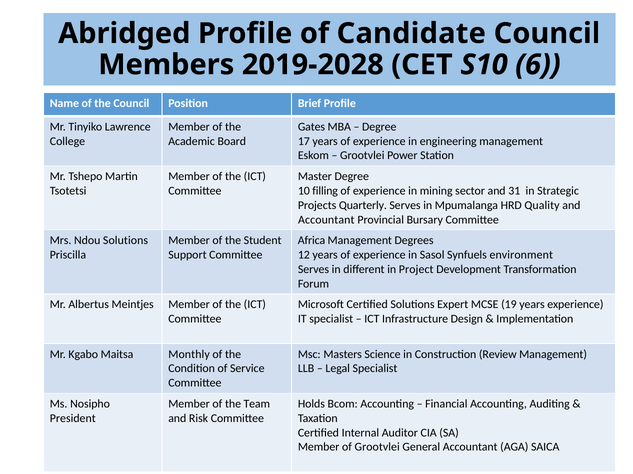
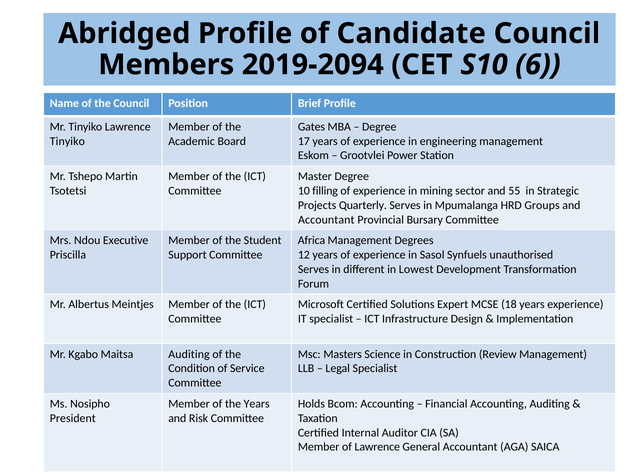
2019-2028: 2019-2028 -> 2019-2094
College at (67, 141): College -> Tinyiko
31: 31 -> 55
Quality: Quality -> Groups
Ndou Solutions: Solutions -> Executive
environment: environment -> unauthorised
Project: Project -> Lowest
19: 19 -> 18
Maitsa Monthly: Monthly -> Auditing
the Team: Team -> Years
of Grootvlei: Grootvlei -> Lawrence
